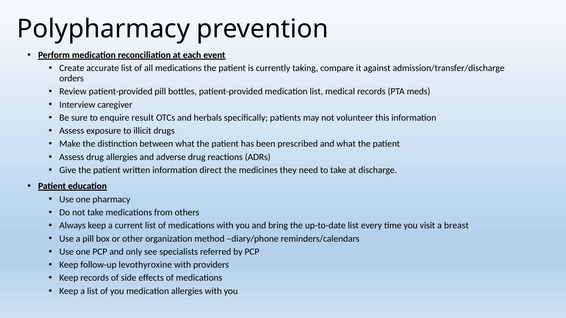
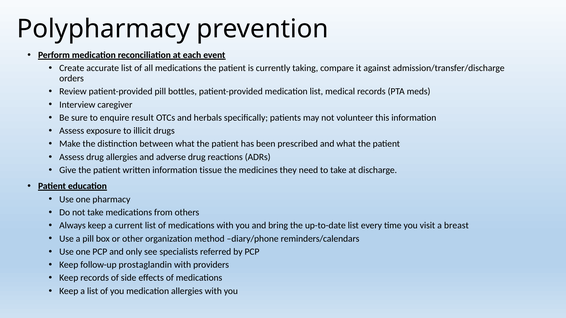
direct: direct -> tissue
levothyroxine: levothyroxine -> prostaglandin
